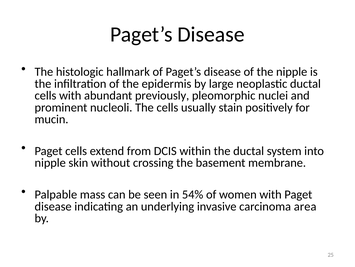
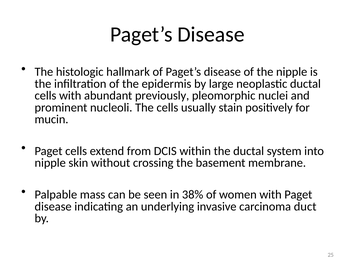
54%: 54% -> 38%
area: area -> duct
